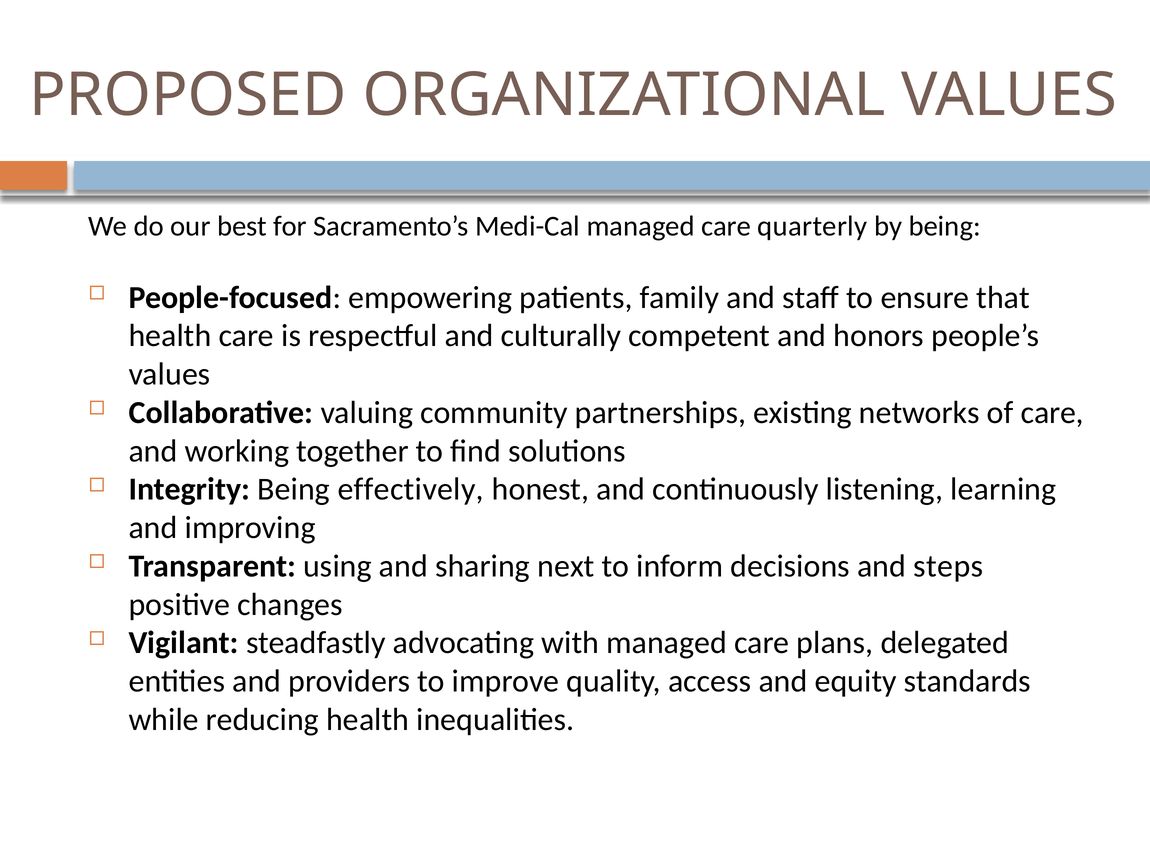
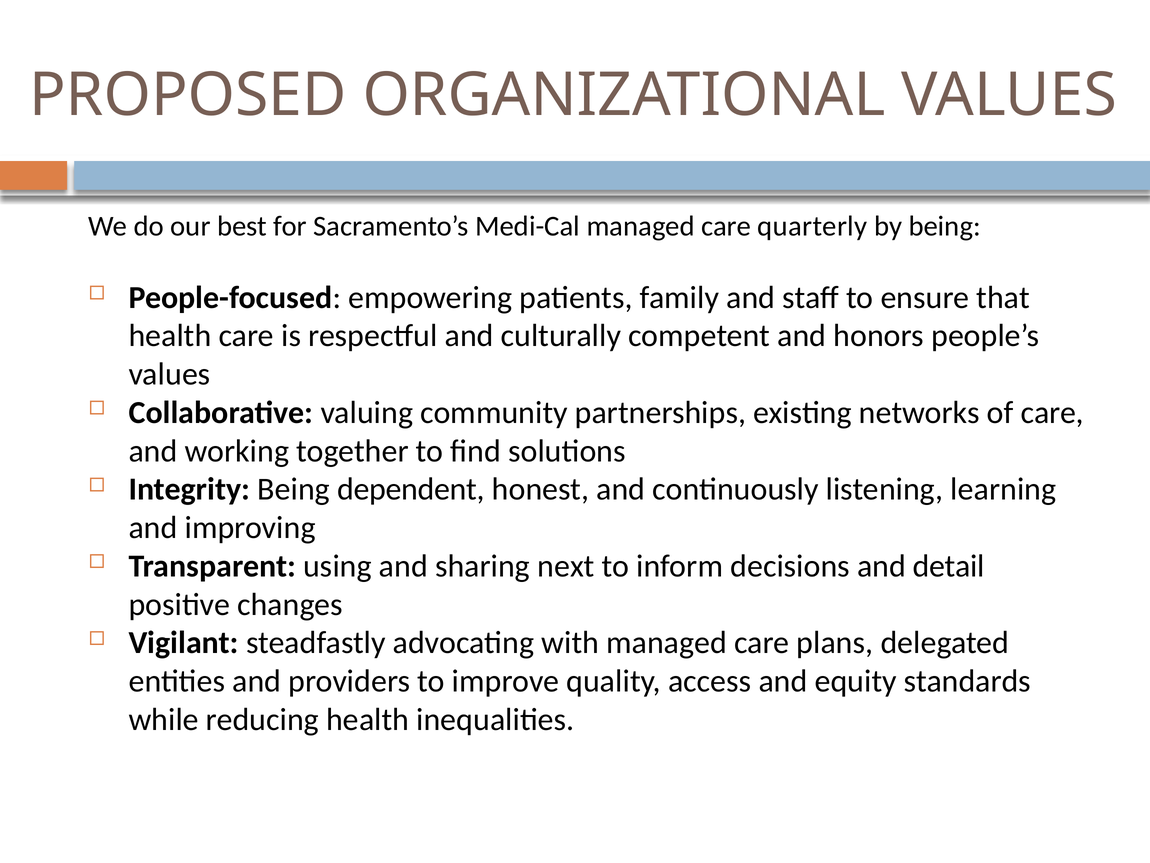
effectively: effectively -> dependent
steps: steps -> detail
